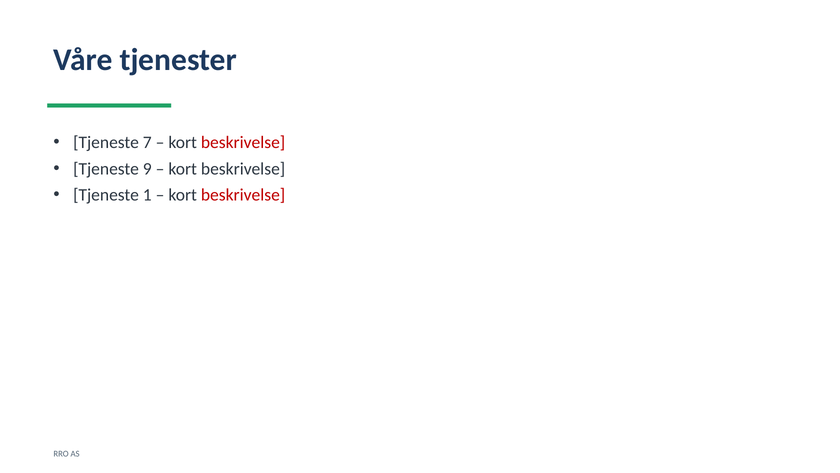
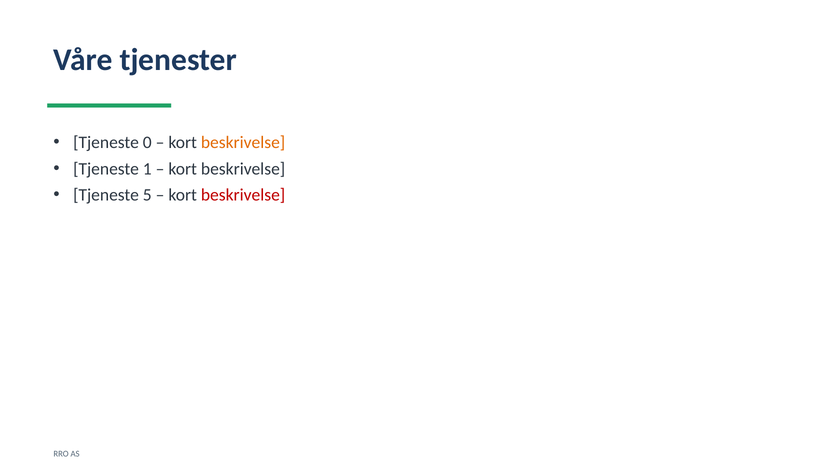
7: 7 -> 0
beskrivelse at (243, 142) colour: red -> orange
9: 9 -> 1
1: 1 -> 5
